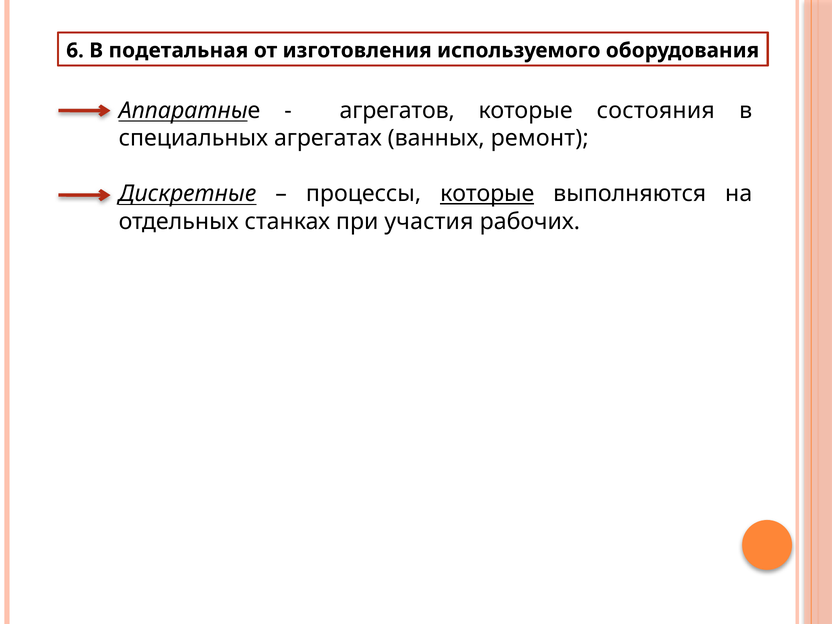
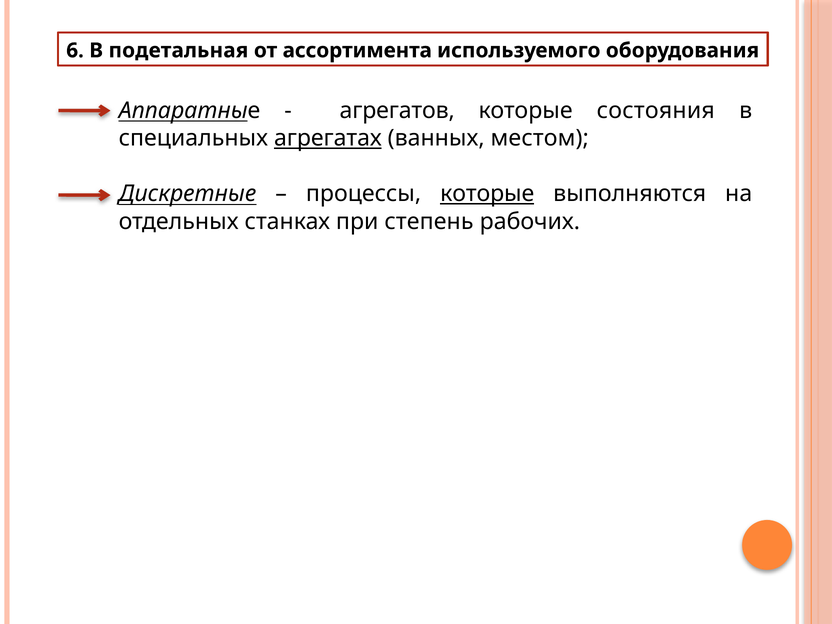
изготовления: изготовления -> ассортимента
агрегатах underline: none -> present
ремонт: ремонт -> местом
участия: участия -> степень
